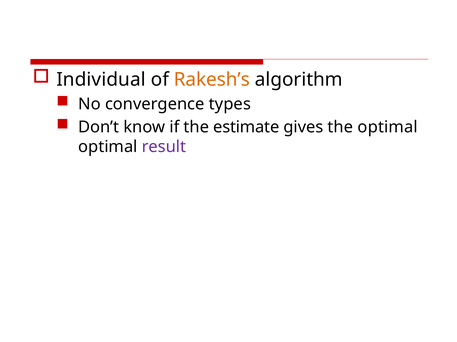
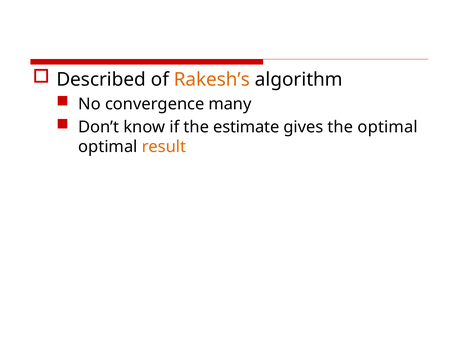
Individual: Individual -> Described
types: types -> many
result colour: purple -> orange
